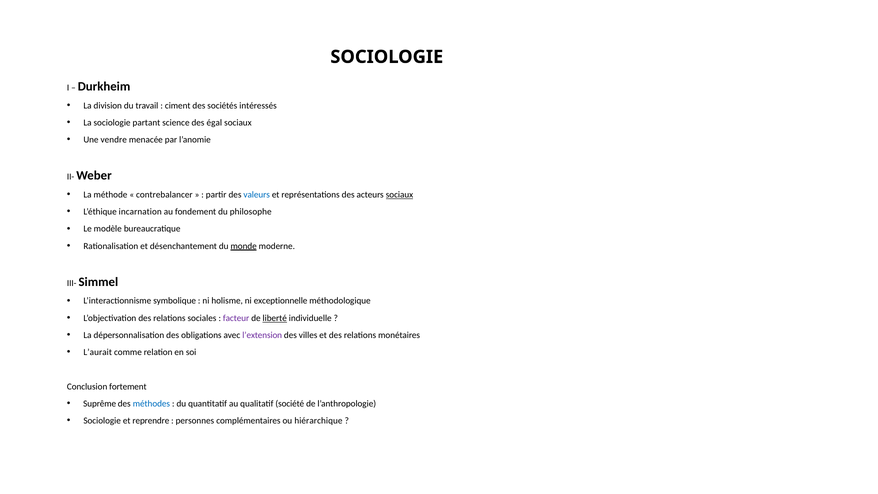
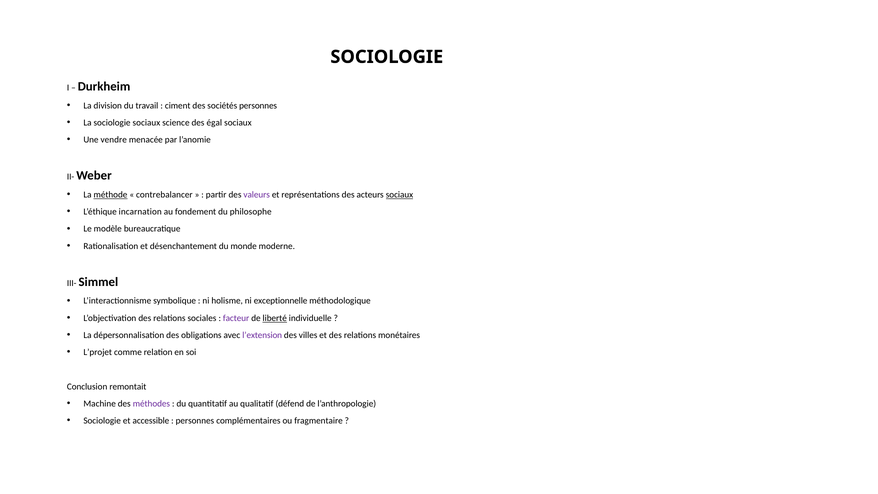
sociétés intéressés: intéressés -> personnes
sociologie partant: partant -> sociaux
méthode underline: none -> present
valeurs colour: blue -> purple
monde underline: present -> none
L’aurait: L’aurait -> L’projet
fortement: fortement -> remontait
Suprême: Suprême -> Machine
méthodes colour: blue -> purple
société: société -> défend
reprendre: reprendre -> accessible
hiérarchique: hiérarchique -> fragmentaire
